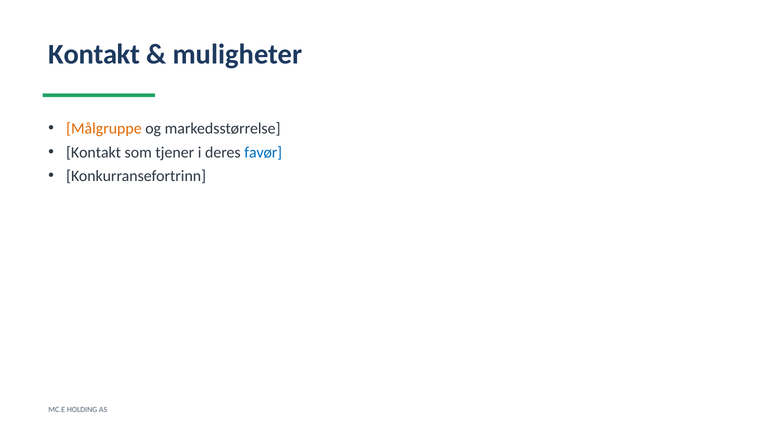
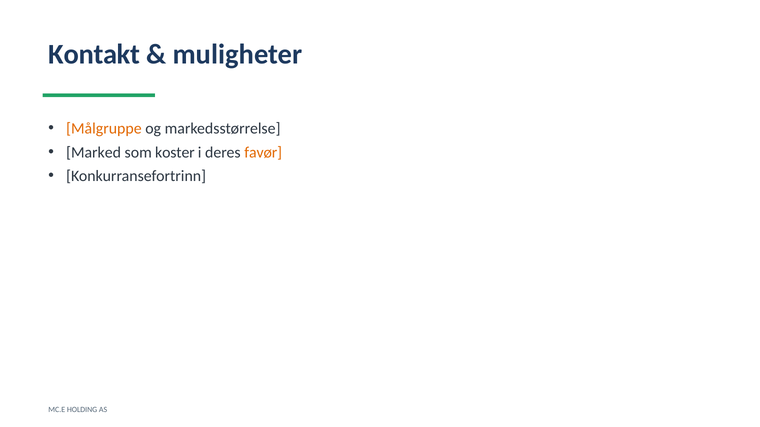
Kontakt at (94, 152): Kontakt -> Marked
tjener: tjener -> koster
favør colour: blue -> orange
